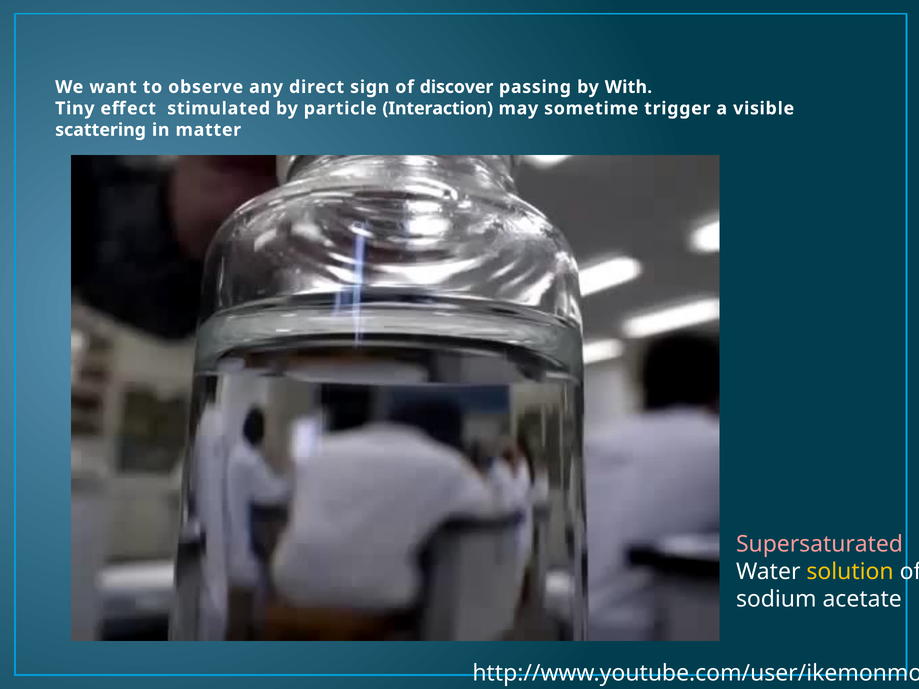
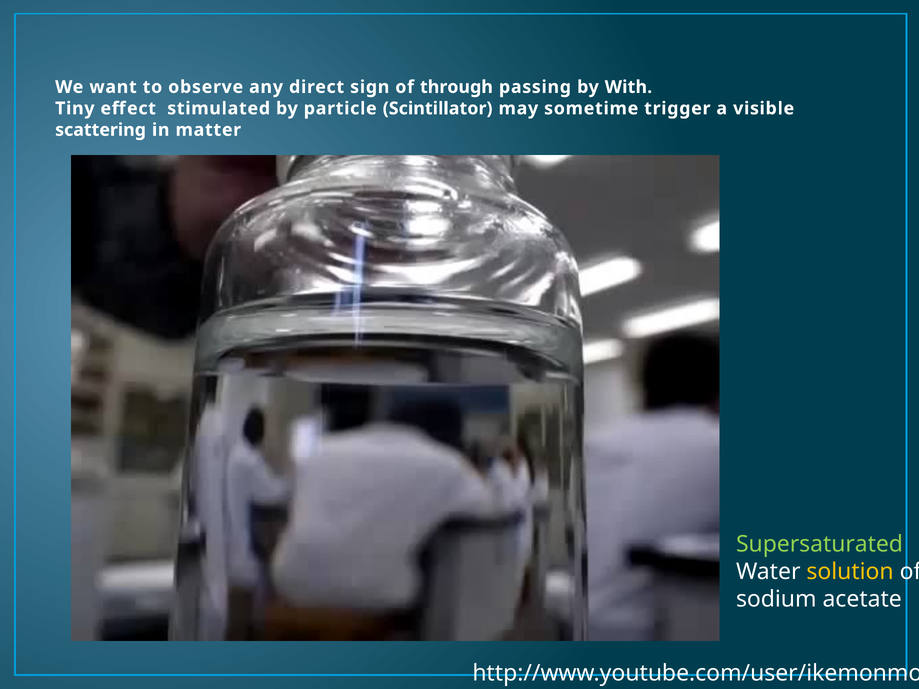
discover: discover -> through
Interaction: Interaction -> Scintillator
Supersaturated colour: pink -> light green
